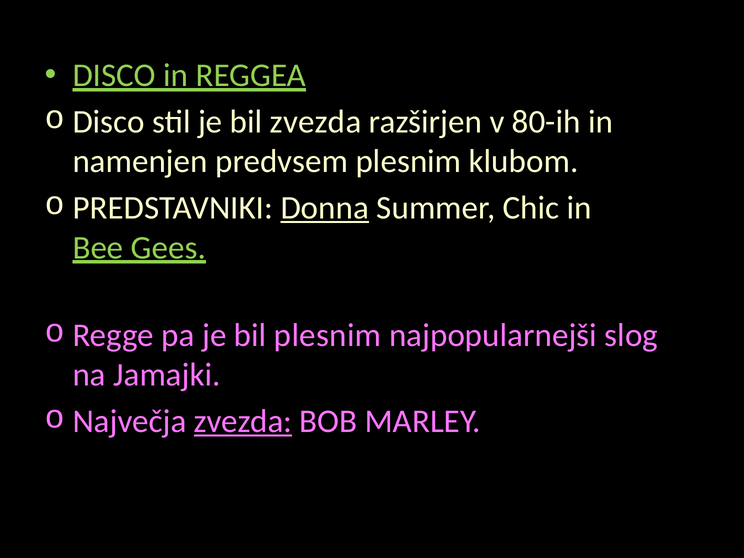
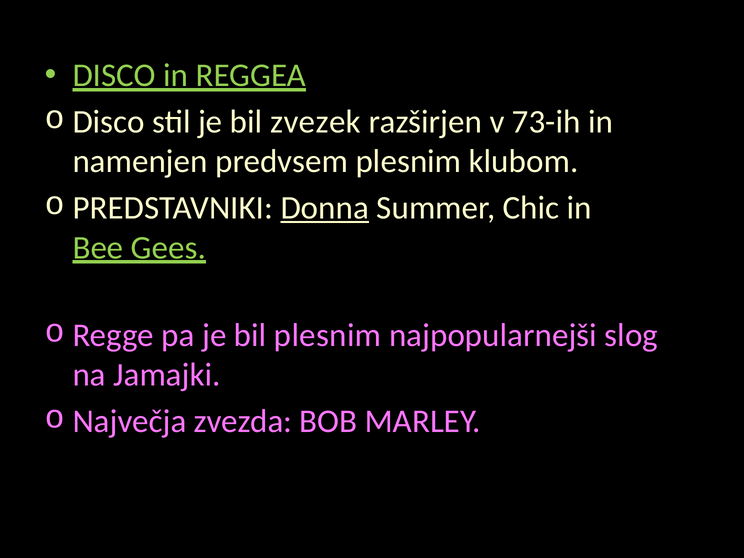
bil zvezda: zvezda -> zvezek
80-ih: 80-ih -> 73-ih
zvezda at (243, 421) underline: present -> none
